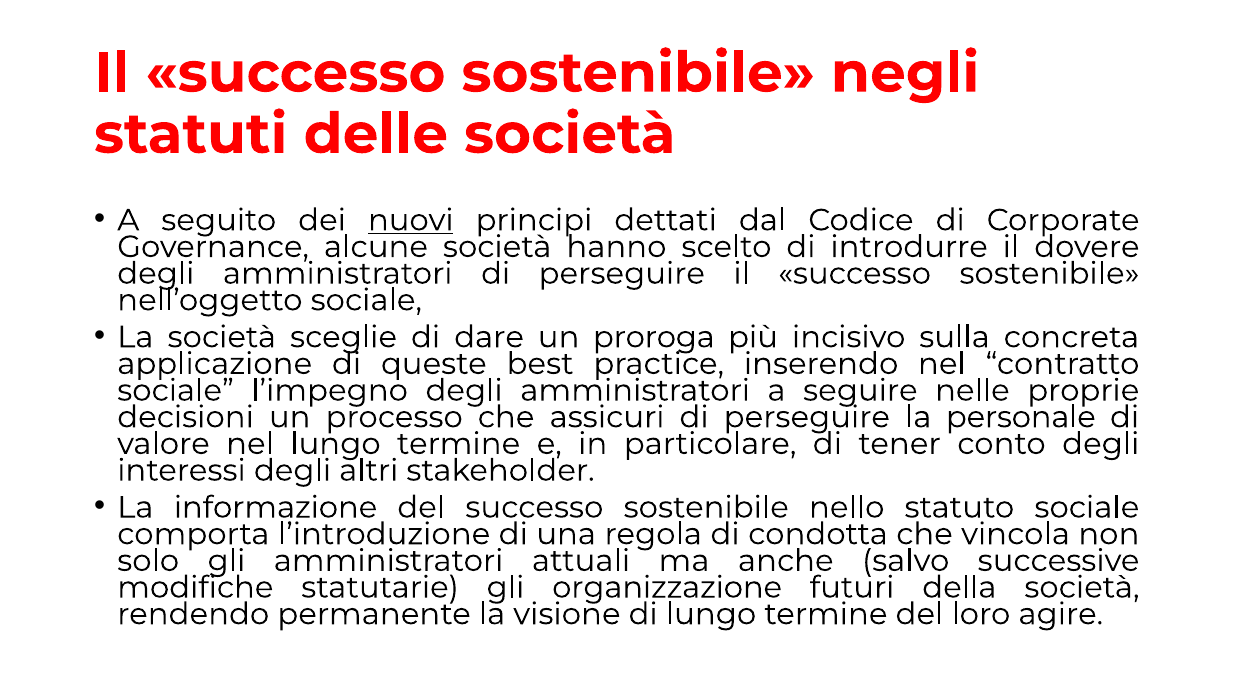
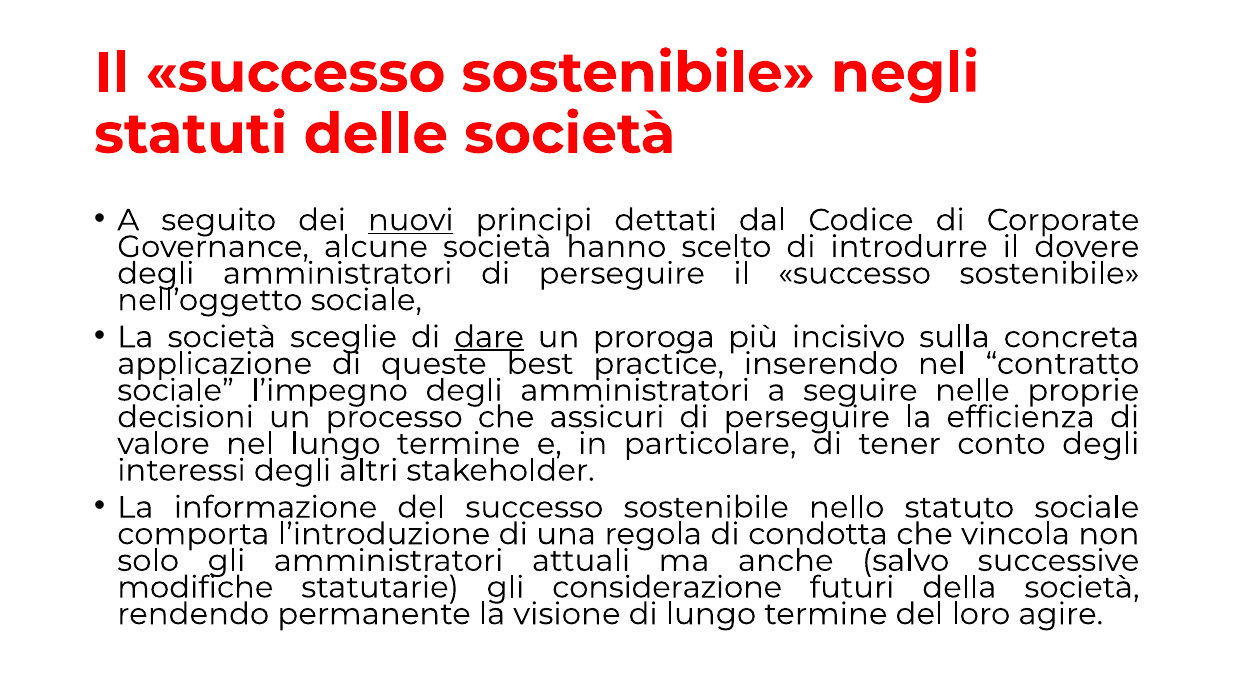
dare underline: none -> present
personale: personale -> efficienza
organizzazione: organizzazione -> considerazione
